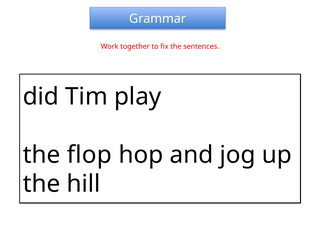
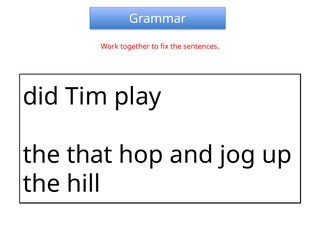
flop: flop -> that
